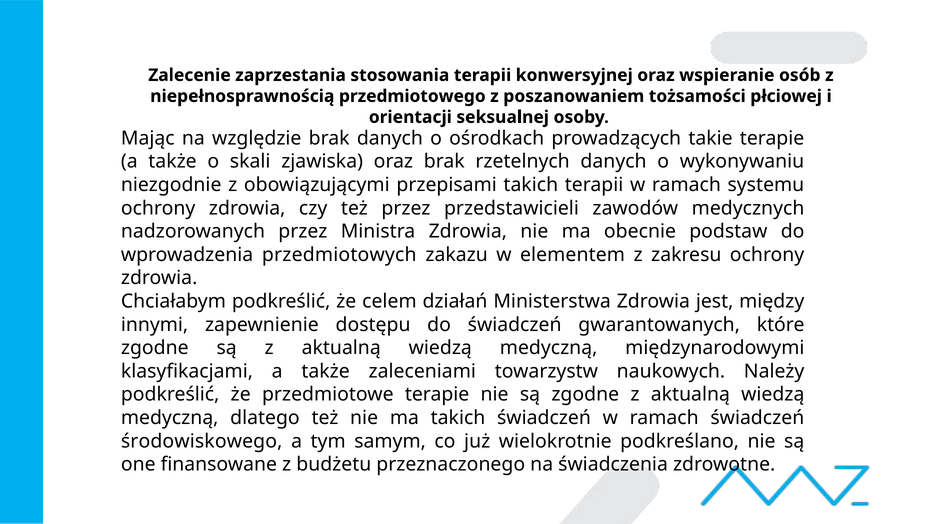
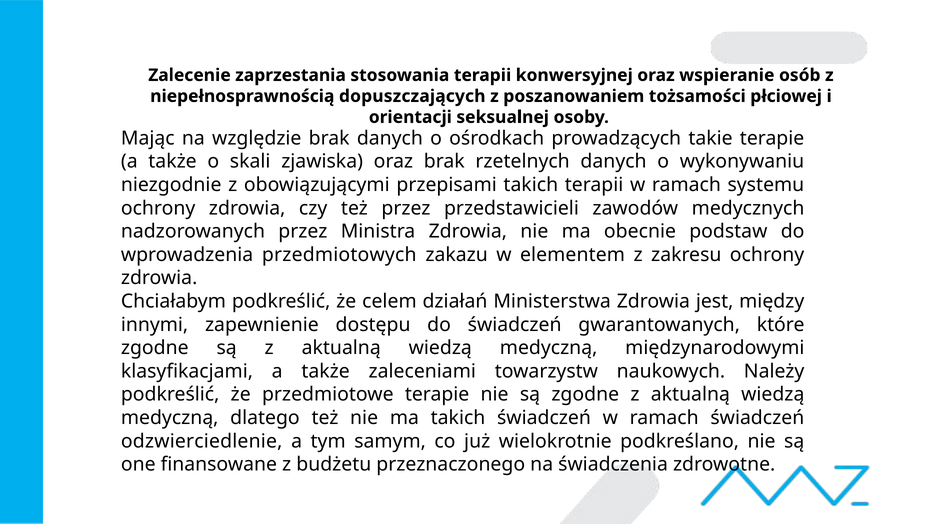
przedmiotowego: przedmiotowego -> dopuszczających
środowiskowego: środowiskowego -> odzwierciedlenie
